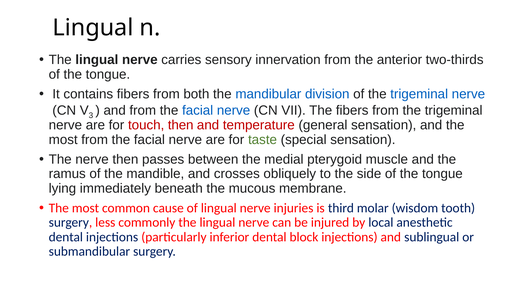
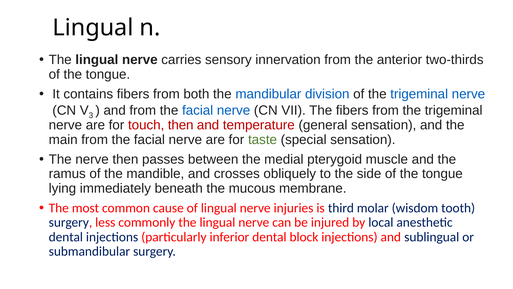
most at (63, 139): most -> main
